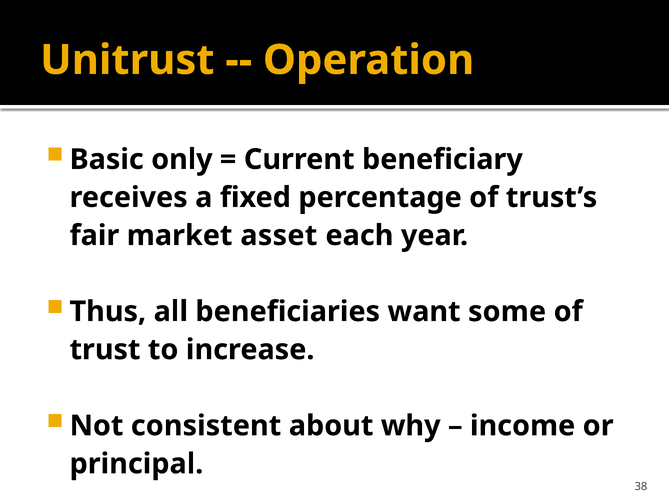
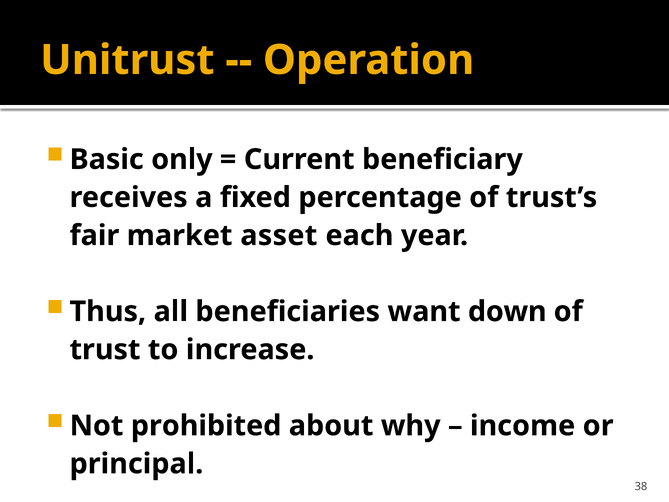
some: some -> down
consistent: consistent -> prohibited
